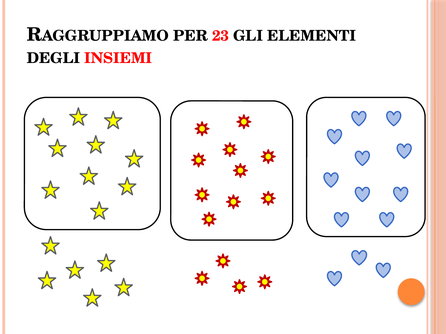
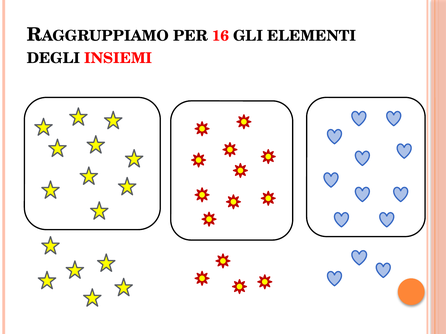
23: 23 -> 16
